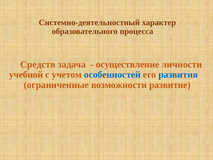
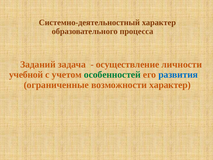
Средств: Средств -> Заданий
особенностей colour: blue -> green
возможности развитие: развитие -> характер
